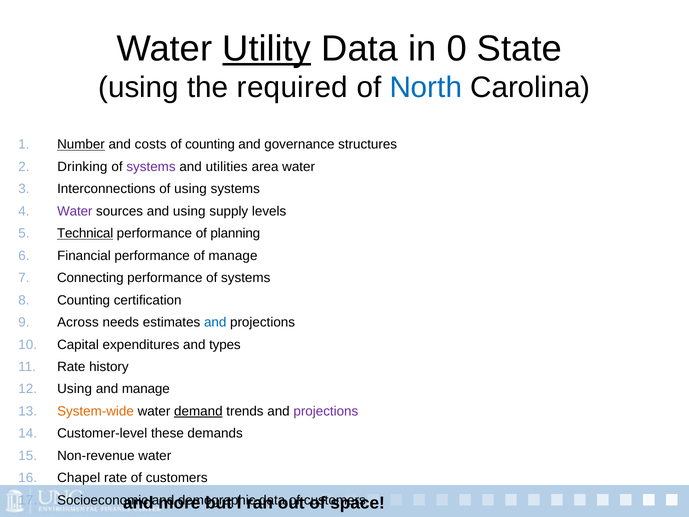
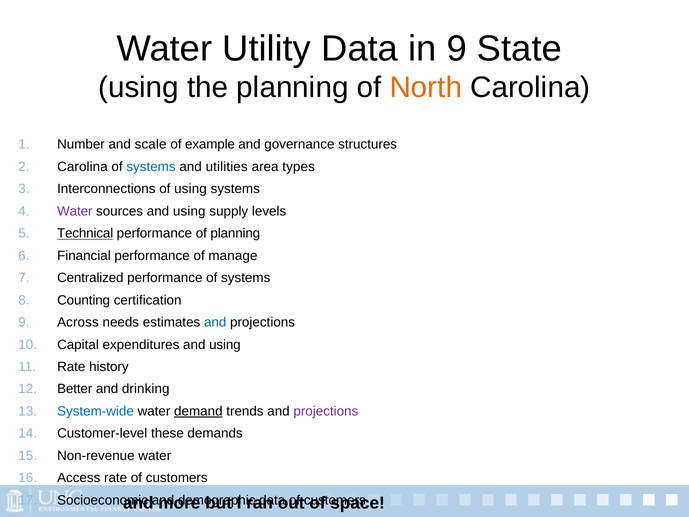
Utility underline: present -> none
in 0: 0 -> 9
the required: required -> planning
North colour: blue -> orange
Number underline: present -> none
costs: costs -> scale
of counting: counting -> example
Drinking at (82, 167): Drinking -> Carolina
systems at (151, 167) colour: purple -> blue
area water: water -> types
Connecting: Connecting -> Centralized
expenditures and types: types -> using
Using at (75, 389): Using -> Better
and manage: manage -> drinking
System-wide colour: orange -> blue
Chapel: Chapel -> Access
